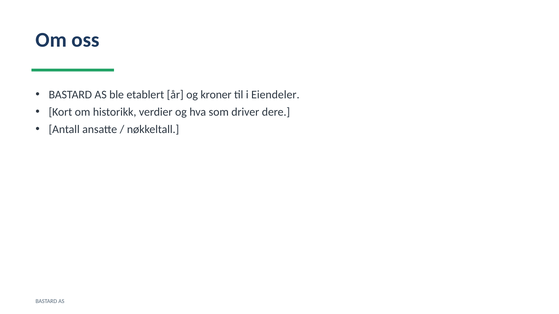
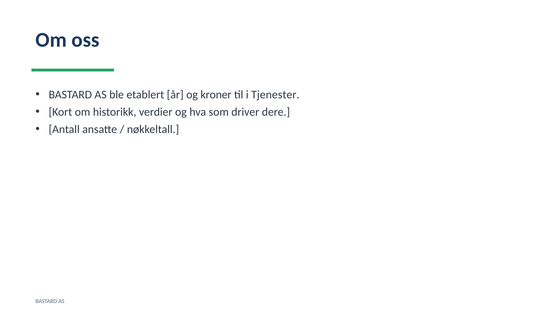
Eiendeler: Eiendeler -> Tjenester
